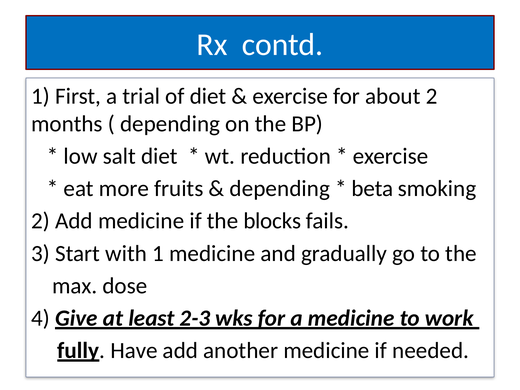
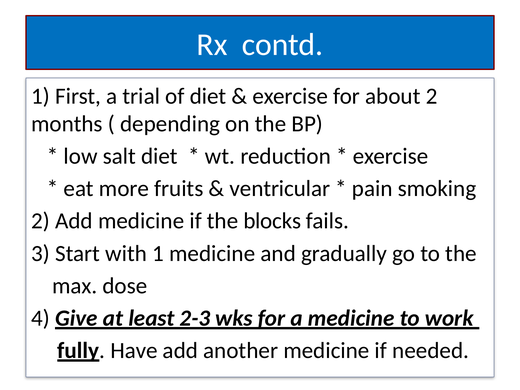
depending at (280, 189): depending -> ventricular
beta: beta -> pain
